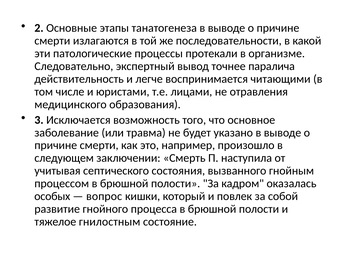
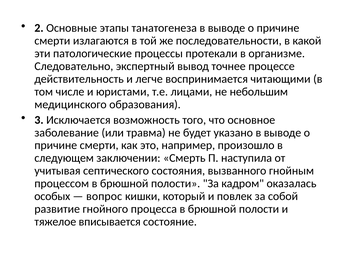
паралича: паралича -> процессе
отравления: отравления -> небольшим
гнилостным: гнилостным -> вписывается
